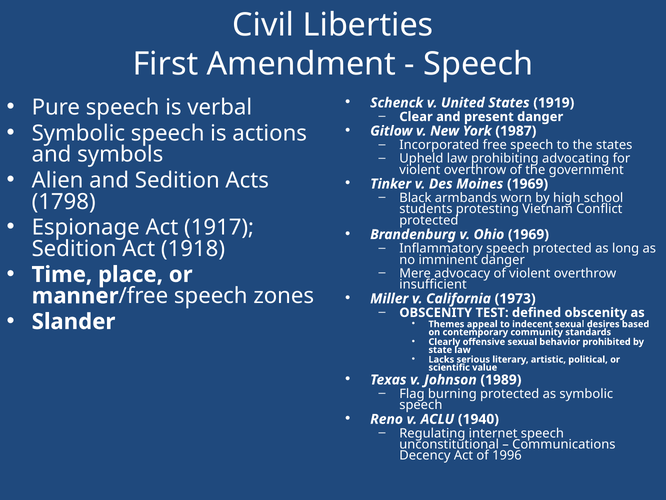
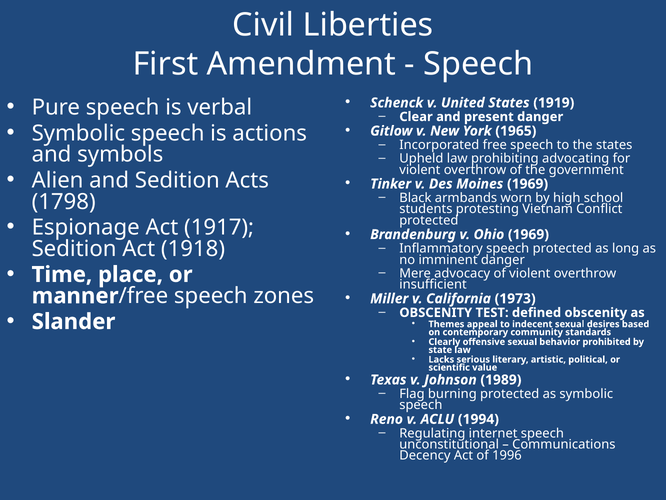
1987: 1987 -> 1965
1940: 1940 -> 1994
